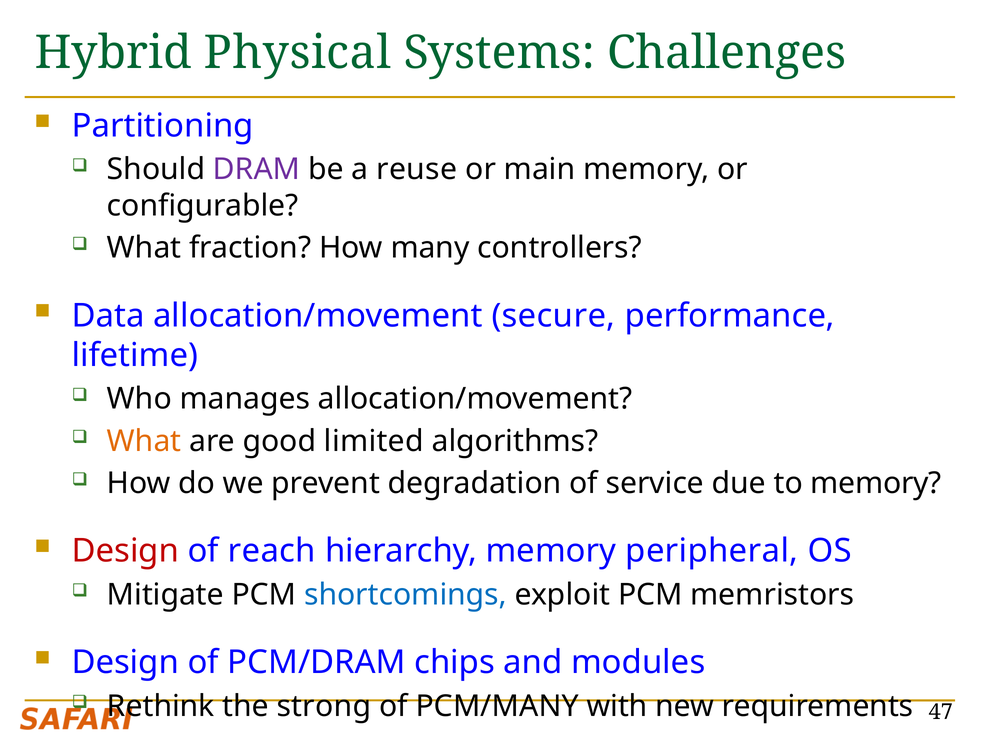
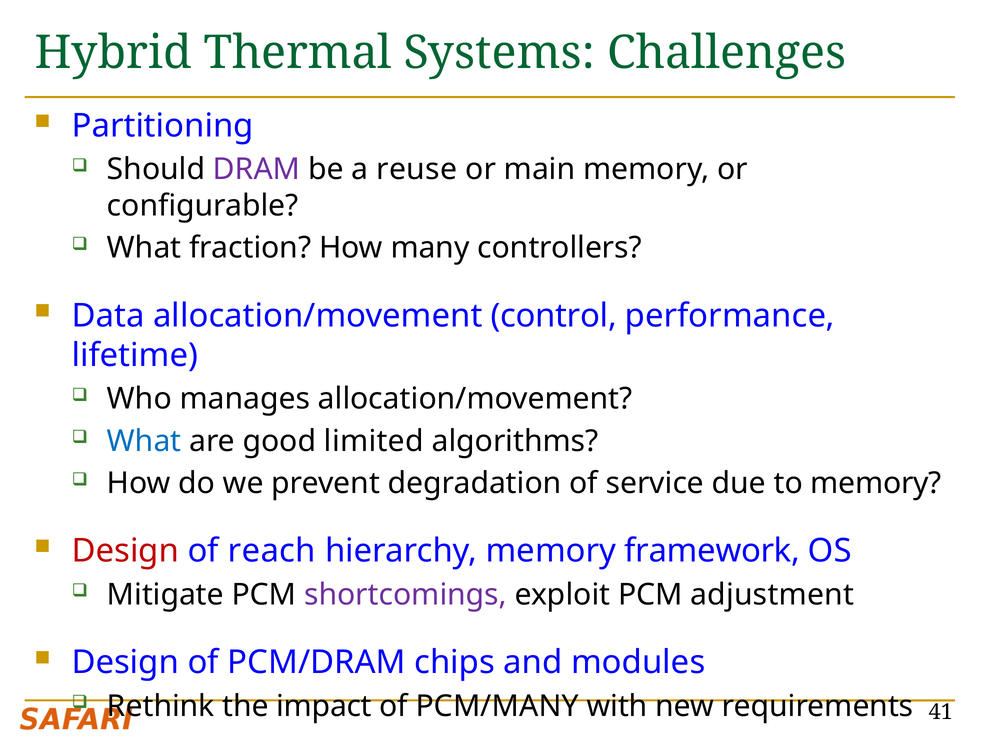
Physical: Physical -> Thermal
secure: secure -> control
What at (144, 441) colour: orange -> blue
peripheral: peripheral -> framework
shortcomings colour: blue -> purple
memristors: memristors -> adjustment
strong: strong -> impact
47: 47 -> 41
